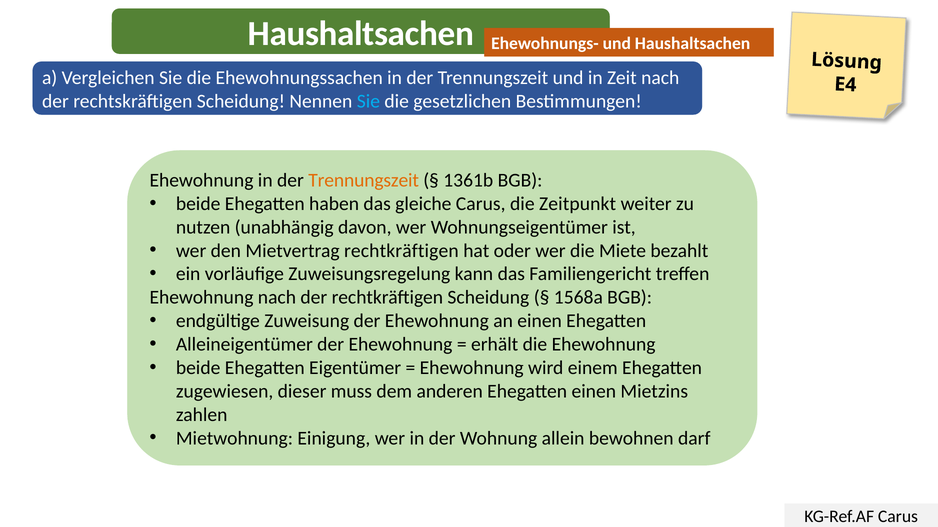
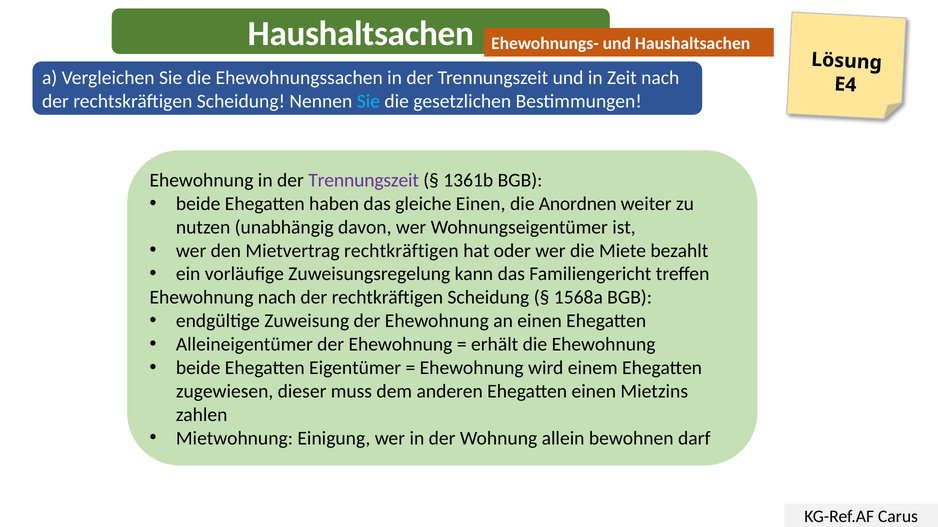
Trennungszeit at (364, 181) colour: orange -> purple
gleiche Carus: Carus -> Einen
Zeitpunkt: Zeitpunkt -> Anordnen
